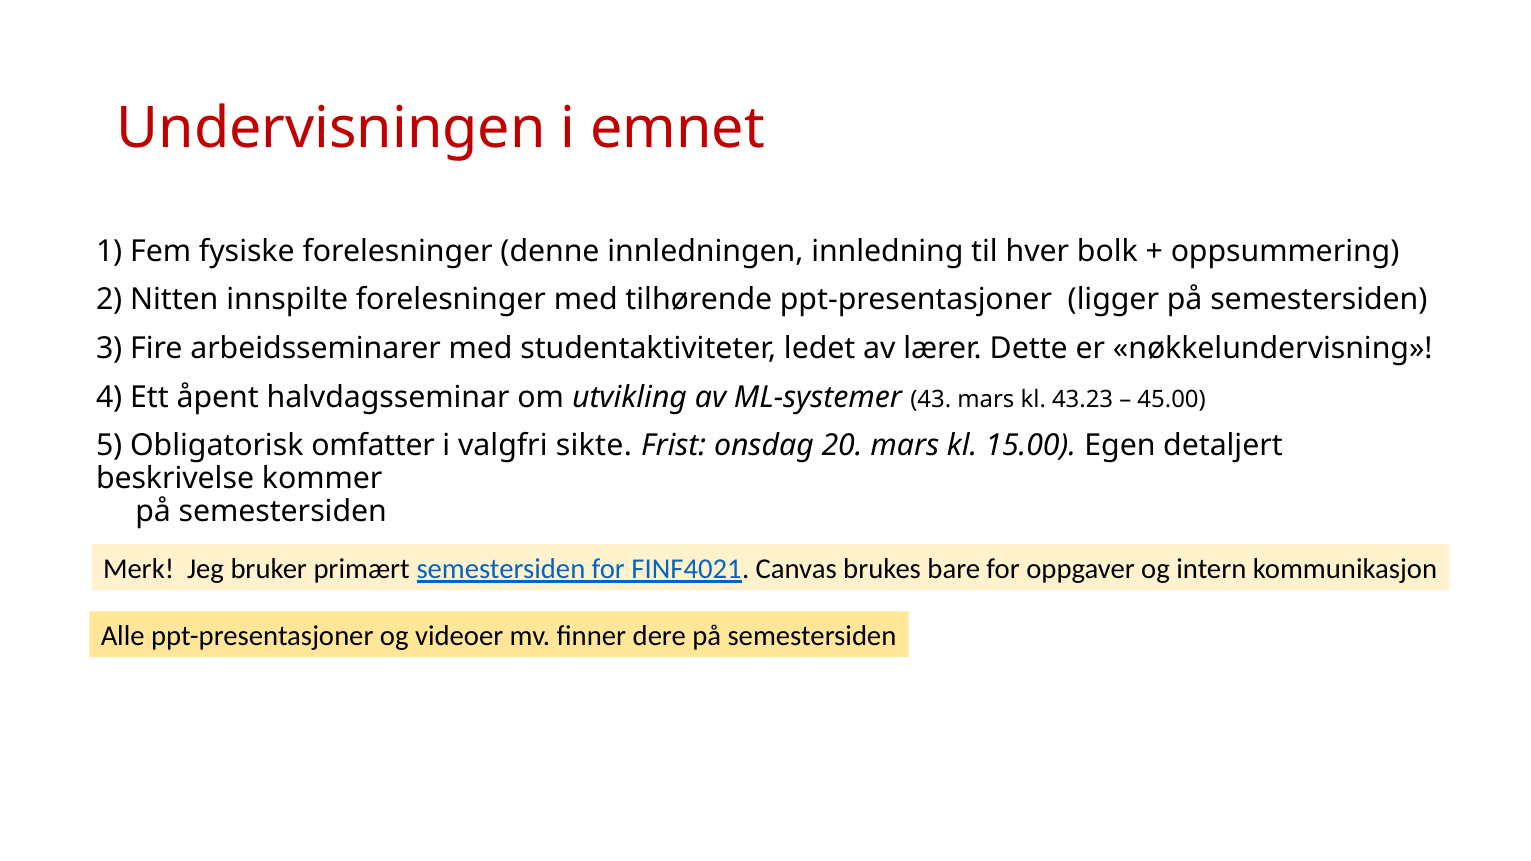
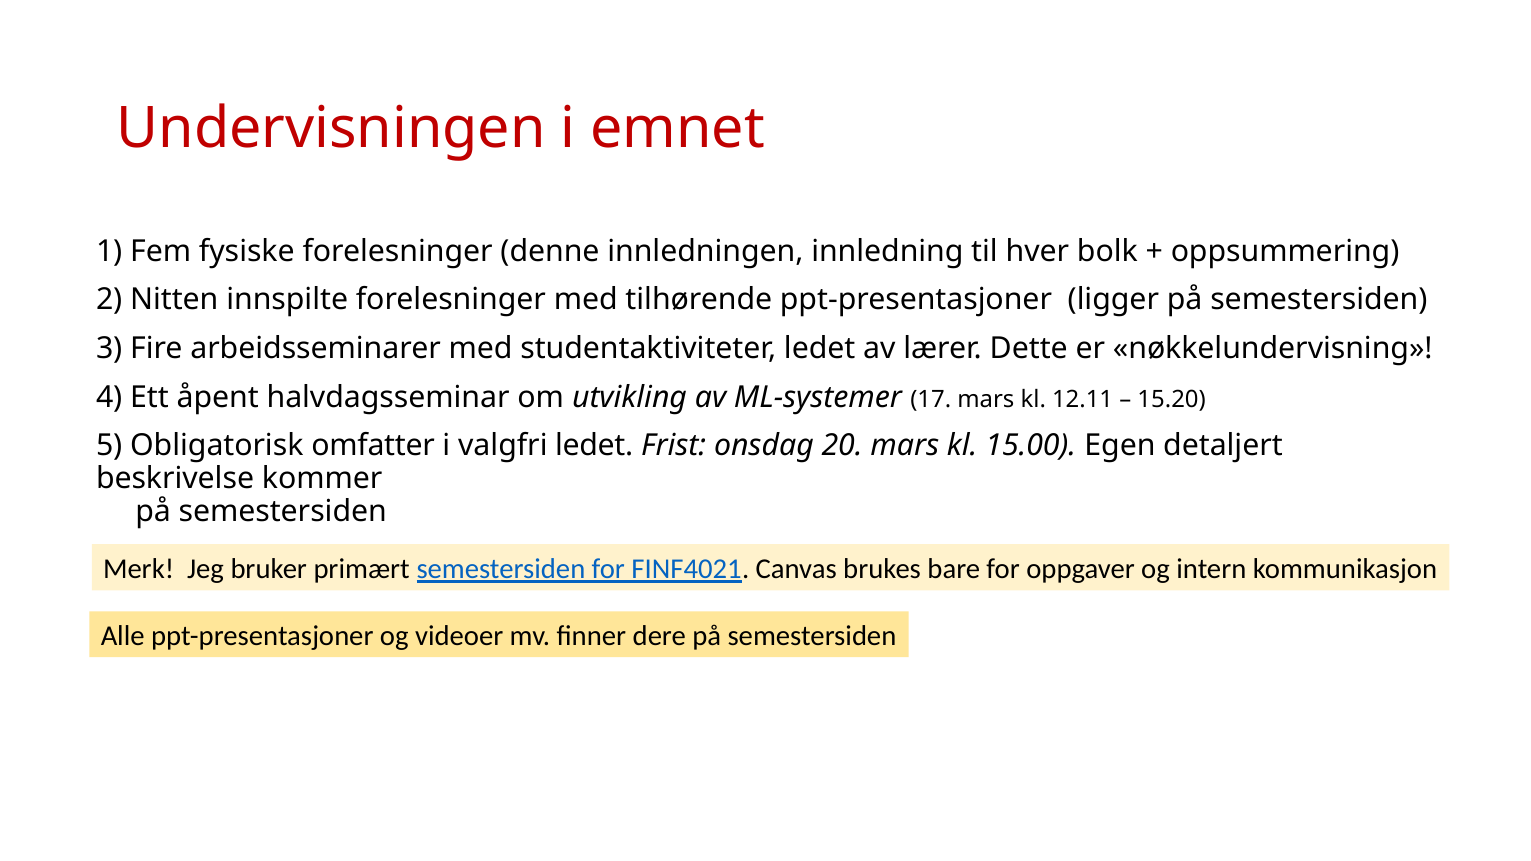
43: 43 -> 17
43.23: 43.23 -> 12.11
45.00: 45.00 -> 15.20
valgfri sikte: sikte -> ledet
